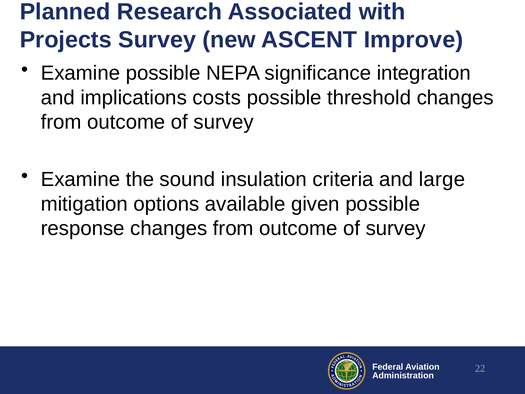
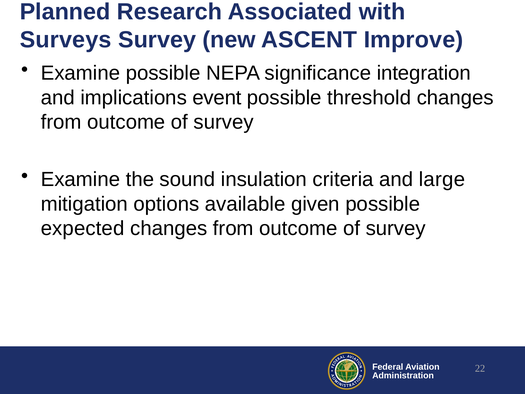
Projects: Projects -> Surveys
costs: costs -> event
response: response -> expected
